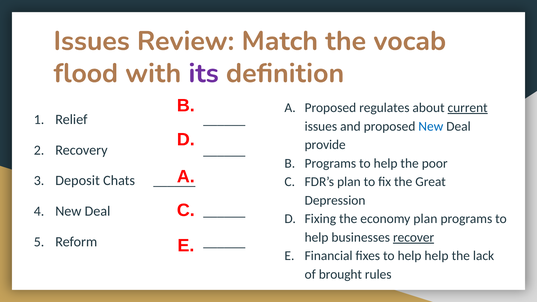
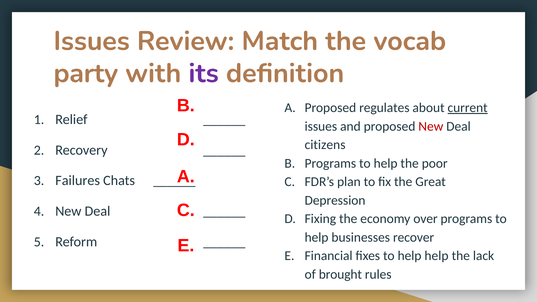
flood: flood -> party
New at (431, 126) colour: blue -> red
provide: provide -> citizens
Deposit: Deposit -> Failures
economy plan: plan -> over
recover underline: present -> none
